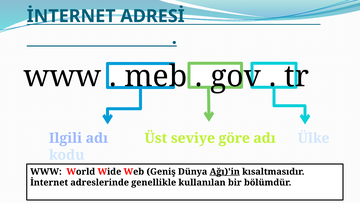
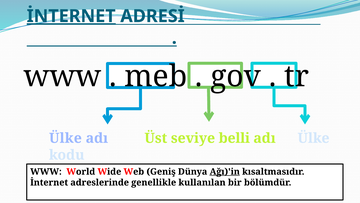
İNTERNET at (71, 16) underline: none -> present
Ilgili at (65, 138): Ilgili -> Ülke
göre: göre -> belli
